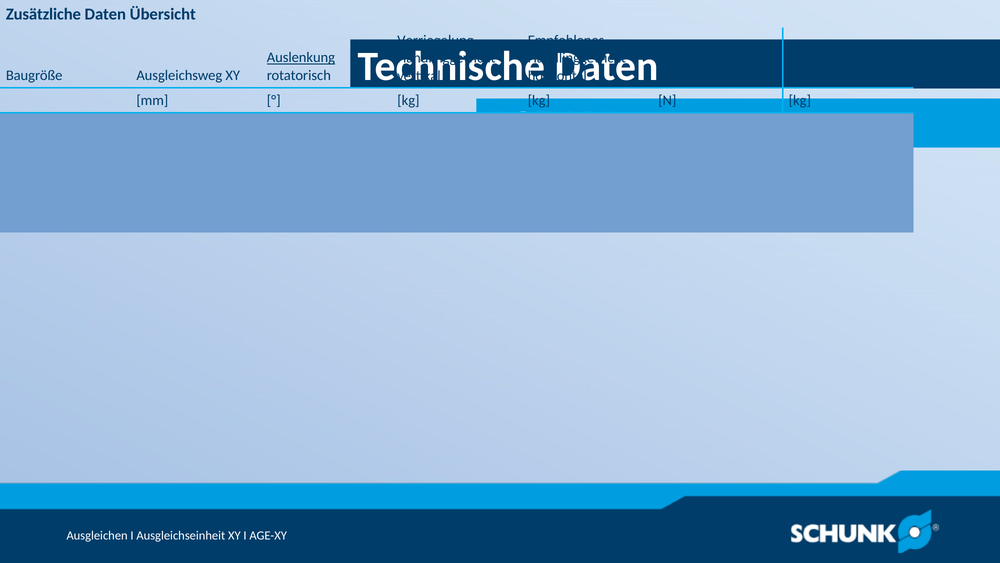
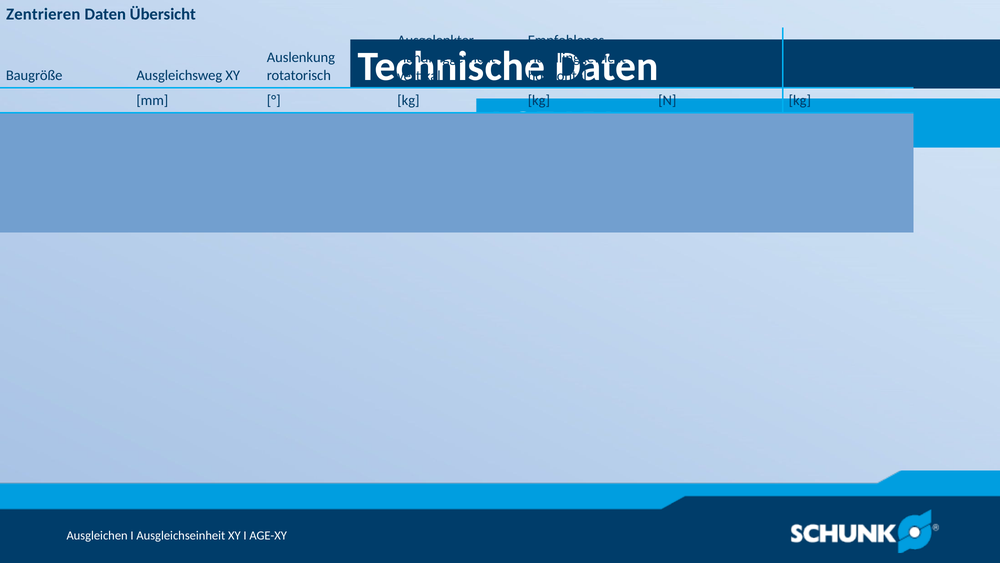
Zusätzliche: Zusätzliche -> Zentrieren
Verriegelung: Verriegelung -> Ausgelenkter
Auslenkung underline: present -> none
